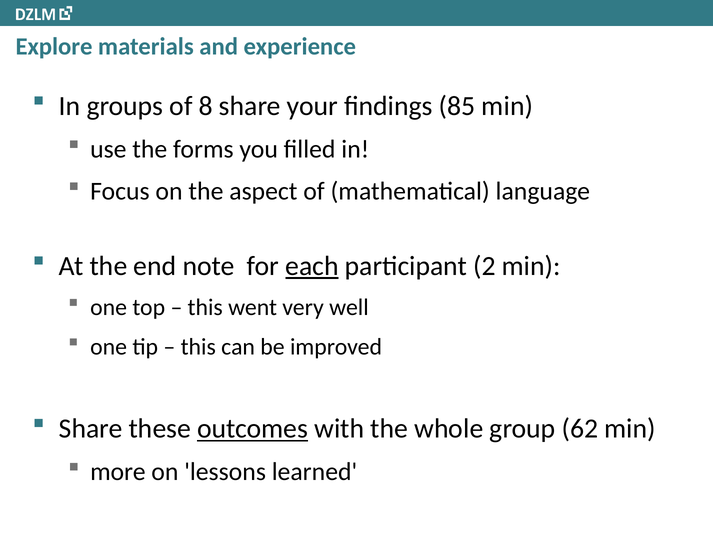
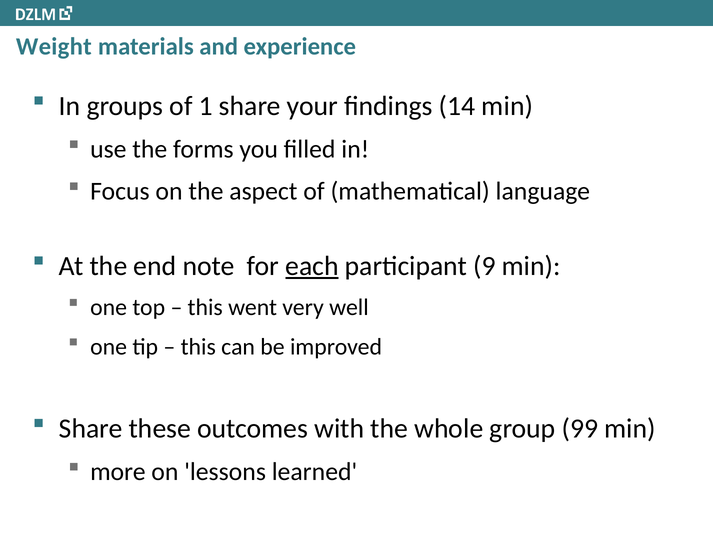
Explore: Explore -> Weight
8: 8 -> 1
85: 85 -> 14
2: 2 -> 9
outcomes underline: present -> none
62: 62 -> 99
